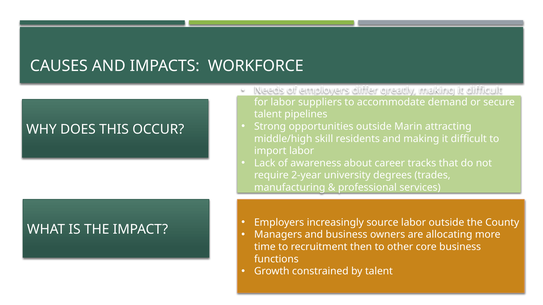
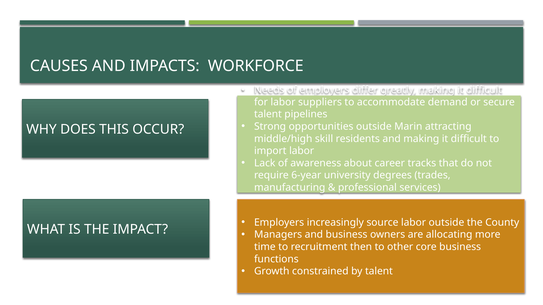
2-year: 2-year -> 6-year
